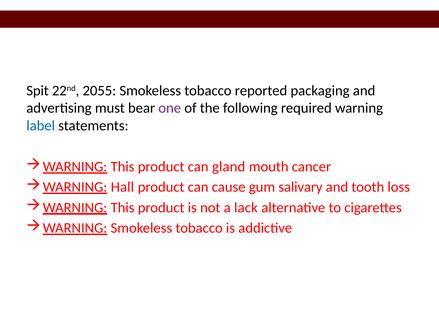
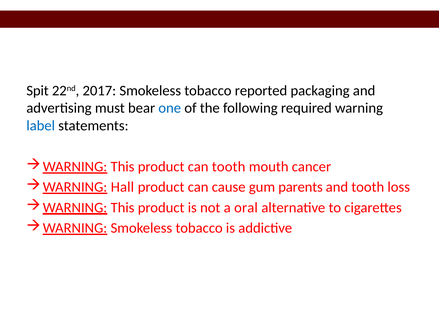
2055: 2055 -> 2017
one colour: purple -> blue
can gland: gland -> tooth
salivary: salivary -> parents
lack: lack -> oral
